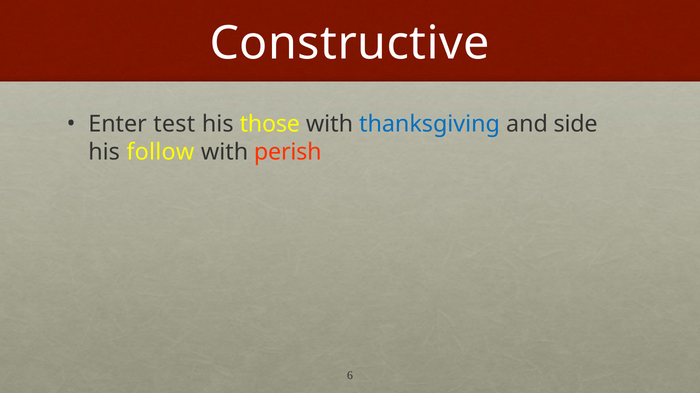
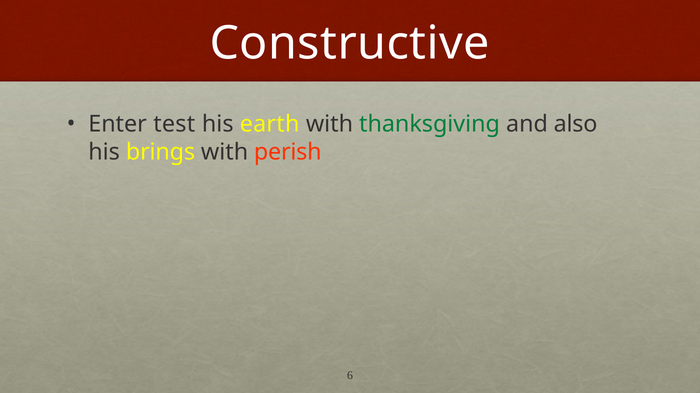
those: those -> earth
thanksgiving colour: blue -> green
side: side -> also
follow: follow -> brings
